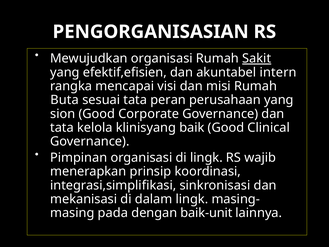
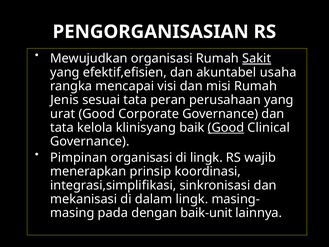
intern: intern -> usaha
Buta: Buta -> Jenis
sion: sion -> urat
Good at (226, 128) underline: none -> present
